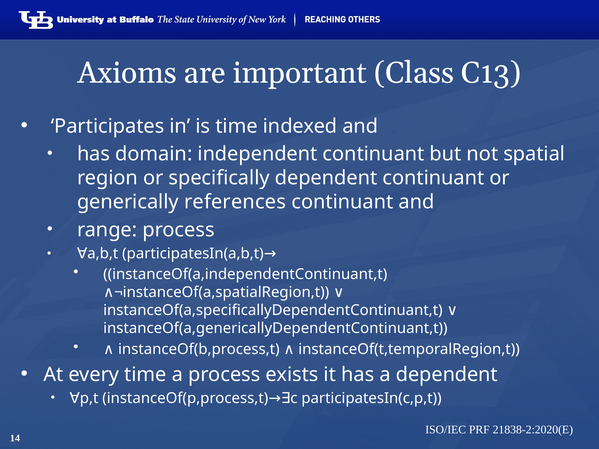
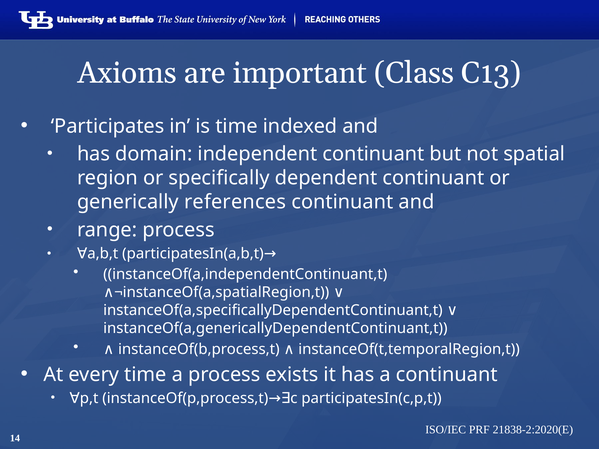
a dependent: dependent -> continuant
